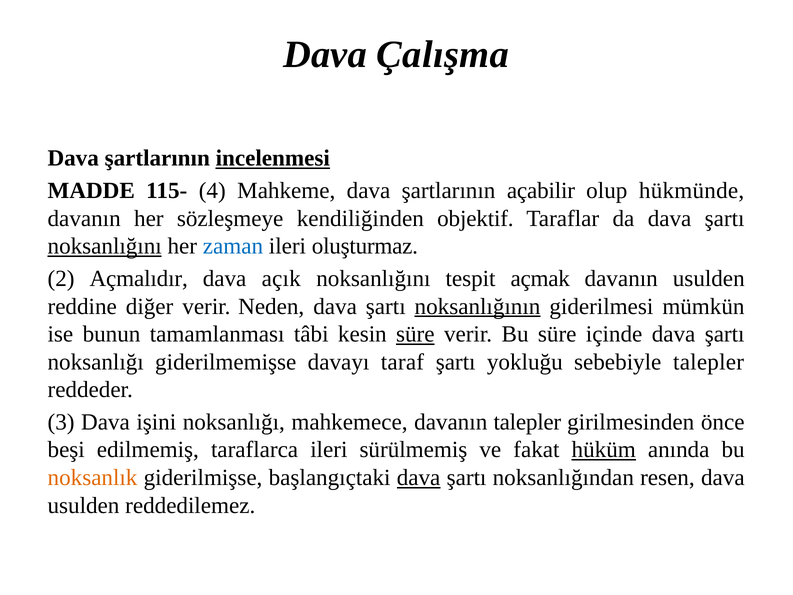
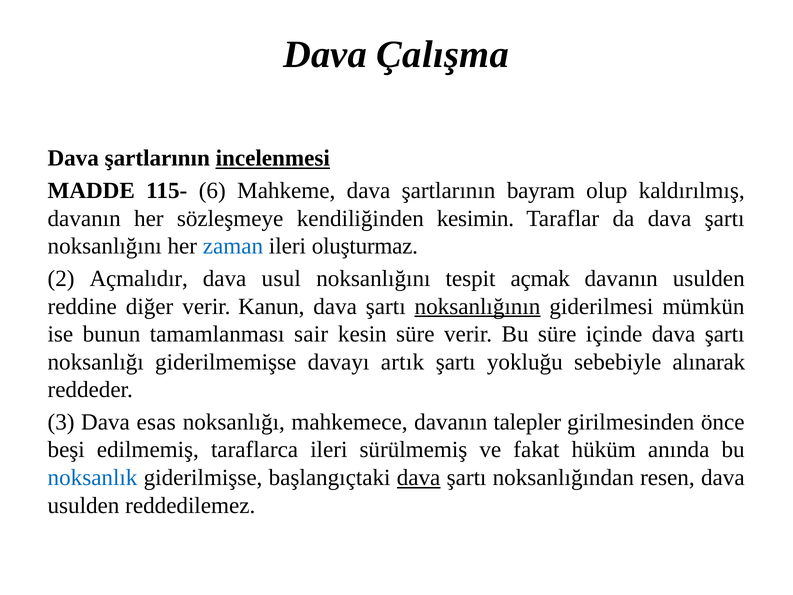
4: 4 -> 6
açabilir: açabilir -> bayram
hükmünde: hükmünde -> kaldırılmış
objektif: objektif -> kesimin
noksanlığını at (105, 246) underline: present -> none
açık: açık -> usul
Neden: Neden -> Kanun
tâbi: tâbi -> sair
süre at (415, 334) underline: present -> none
taraf: taraf -> artık
sebebiyle talepler: talepler -> alınarak
işini: işini -> esas
hüküm underline: present -> none
noksanlık colour: orange -> blue
